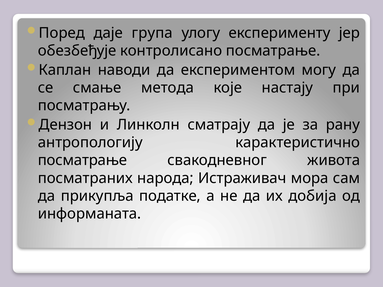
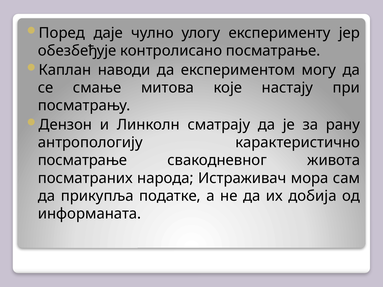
група: група -> чулно
метода: метода -> митова
